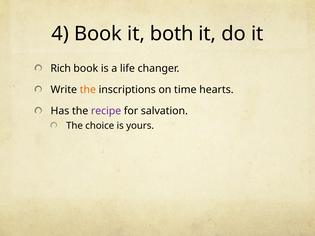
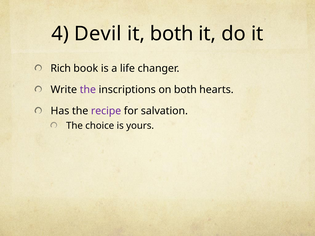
4 Book: Book -> Devil
the at (88, 90) colour: orange -> purple
on time: time -> both
